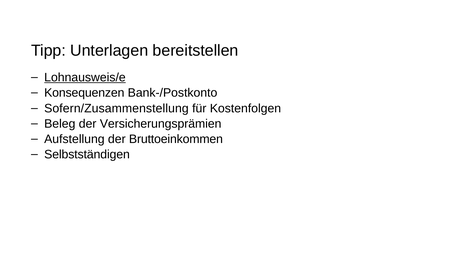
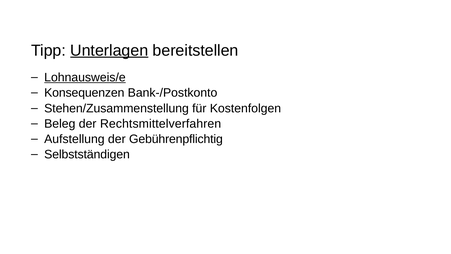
Unterlagen underline: none -> present
Sofern/Zusammenstellung: Sofern/Zusammenstellung -> Stehen/Zusammenstellung
Versicherungsprämien: Versicherungsprämien -> Rechtsmittelverfahren
Bruttoeinkommen: Bruttoeinkommen -> Gebührenpflichtig
